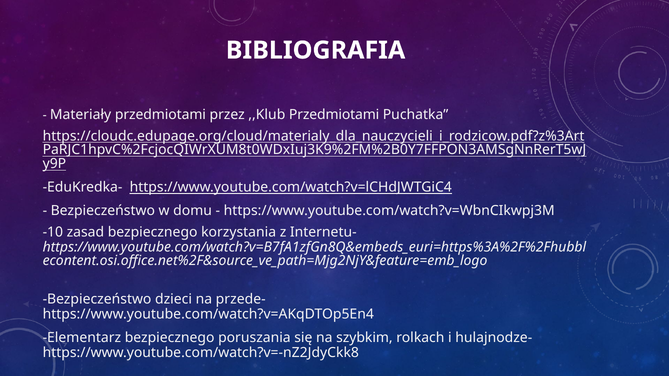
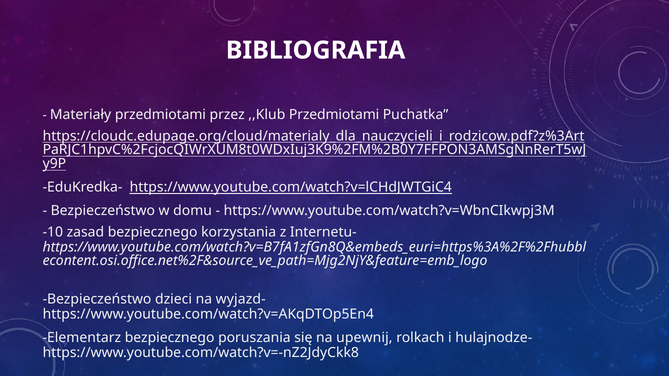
przede-: przede- -> wyjazd-
szybkim: szybkim -> upewnij
